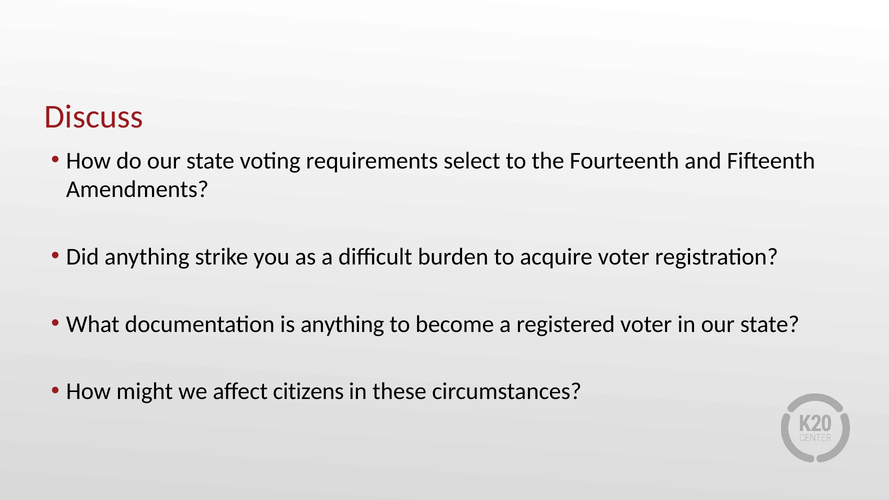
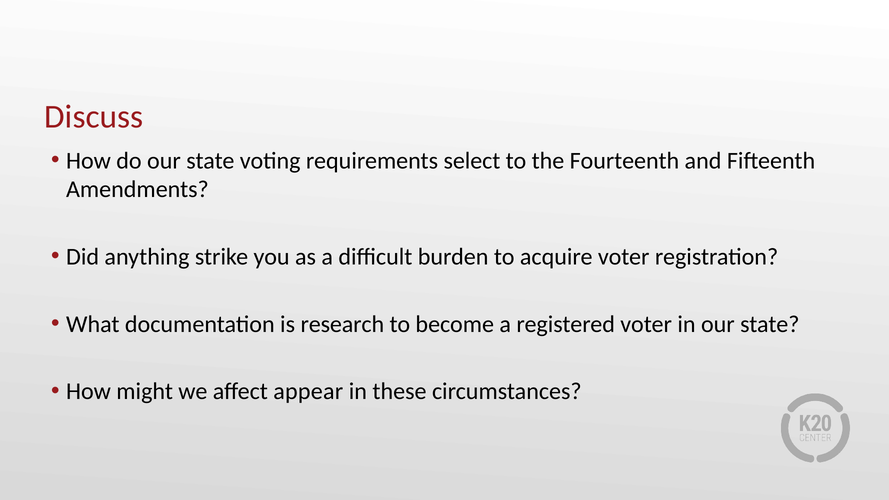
is anything: anything -> research
citizens: citizens -> appear
